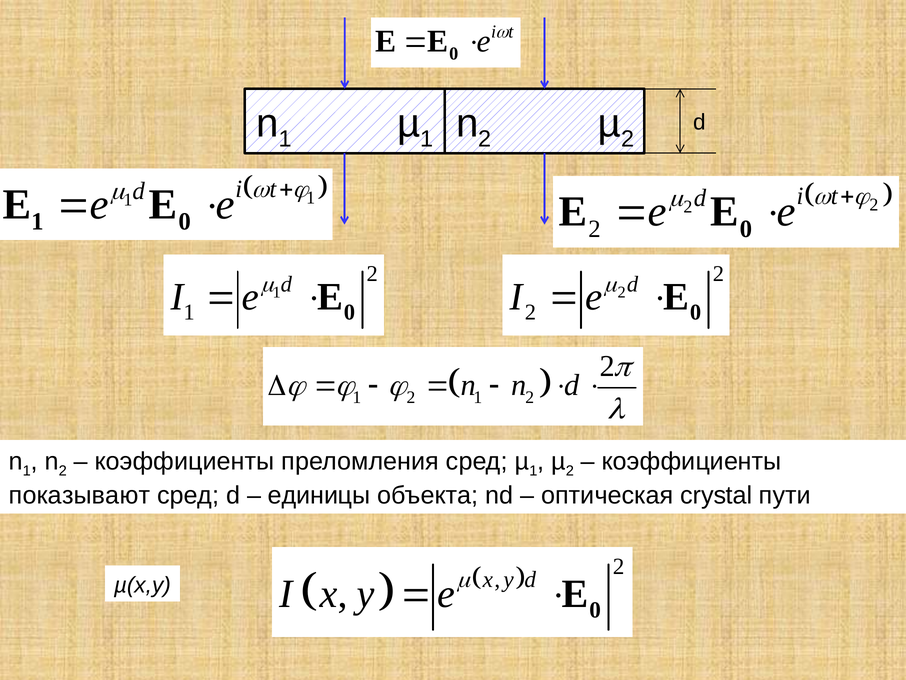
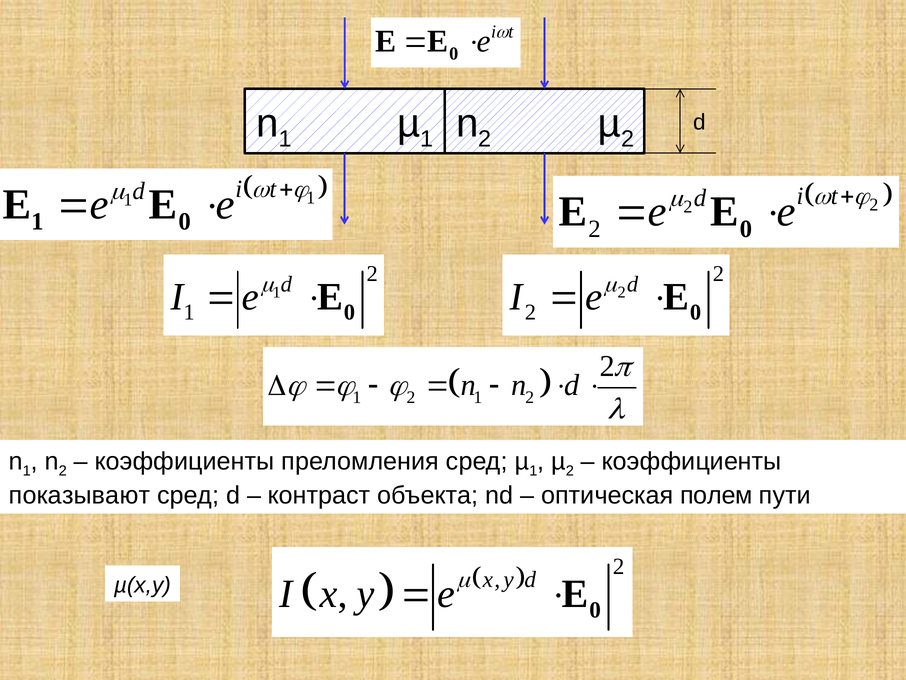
единицы: единицы -> контраст
crystal: crystal -> полем
